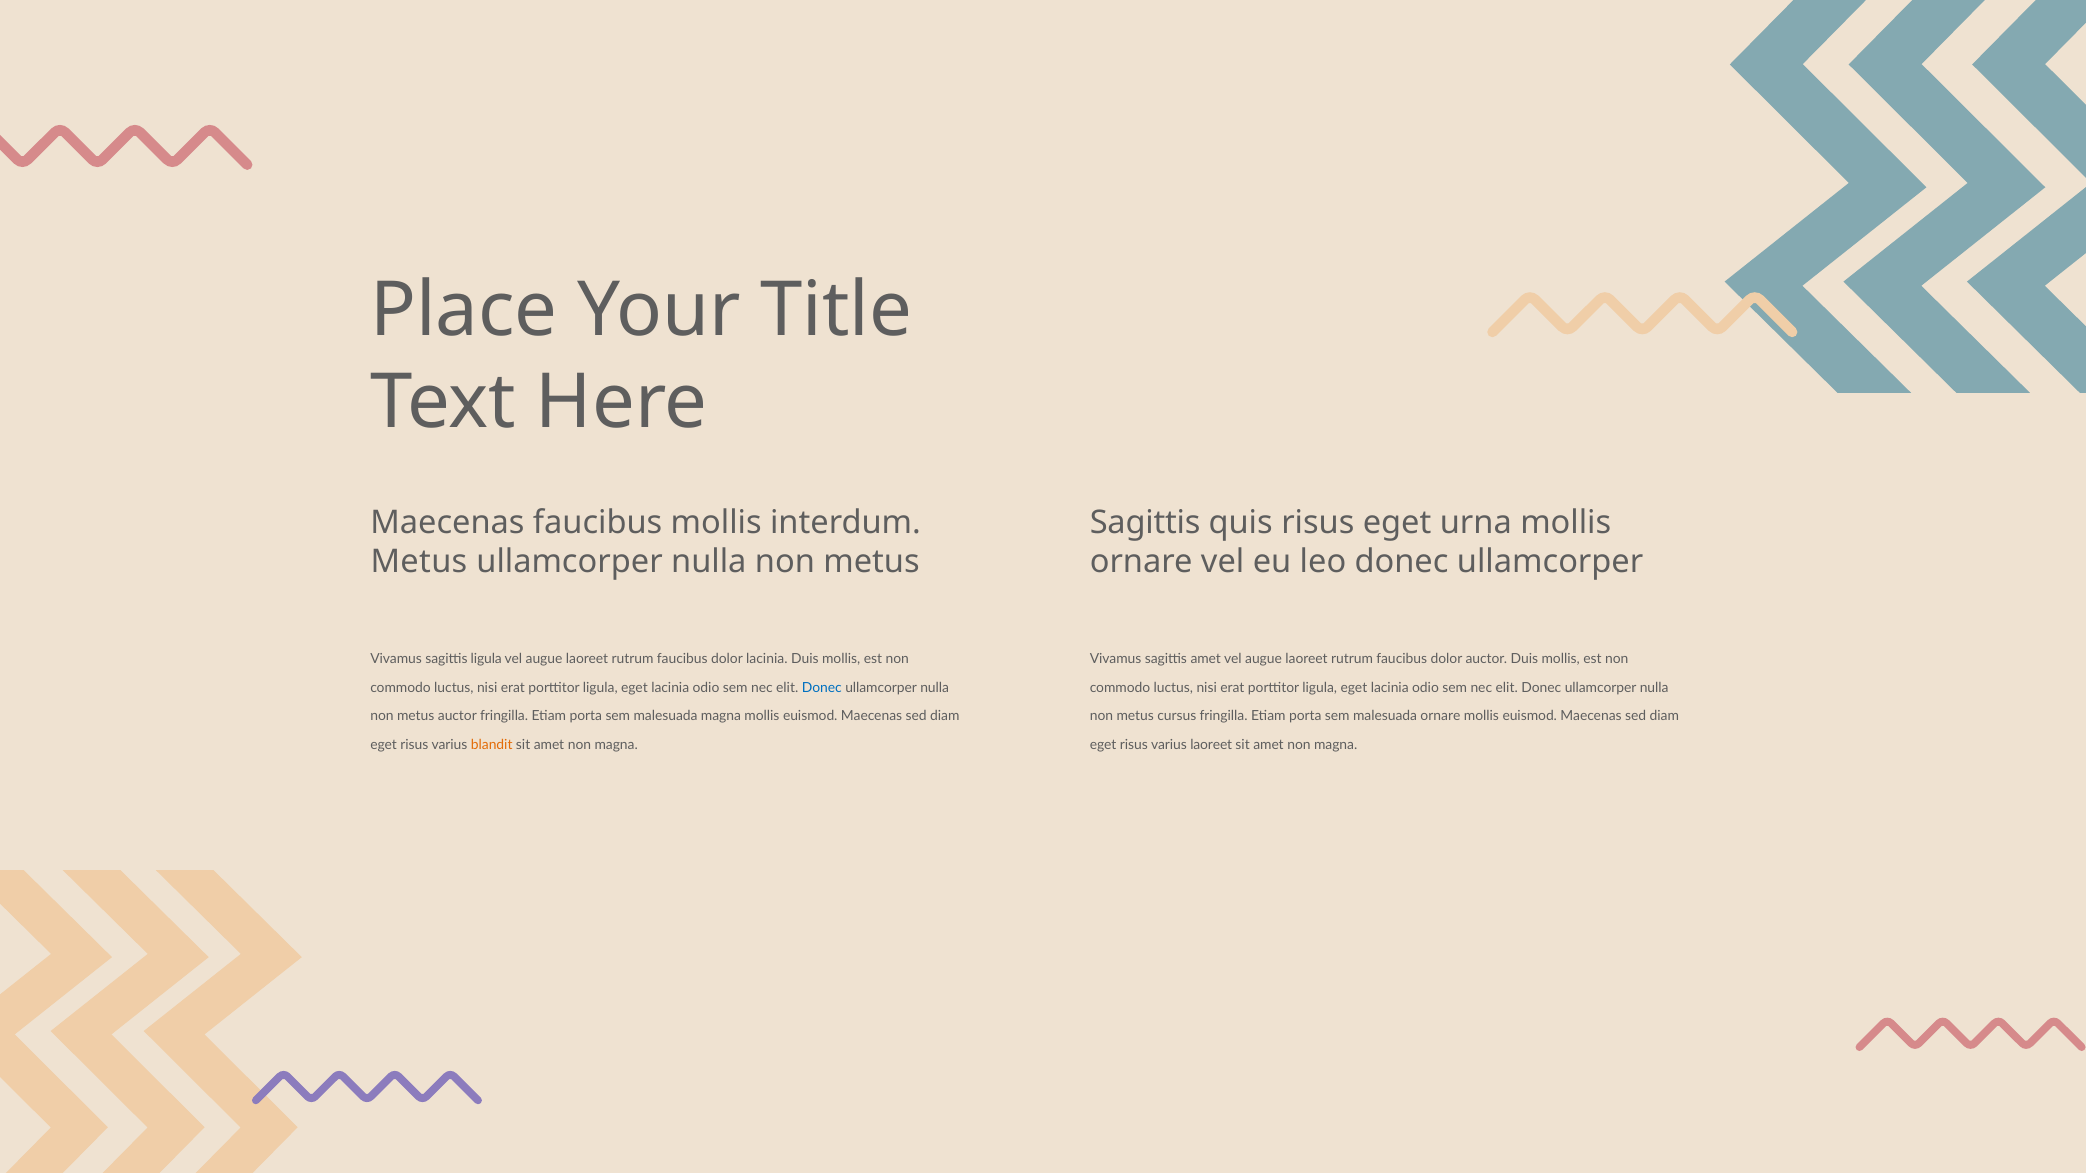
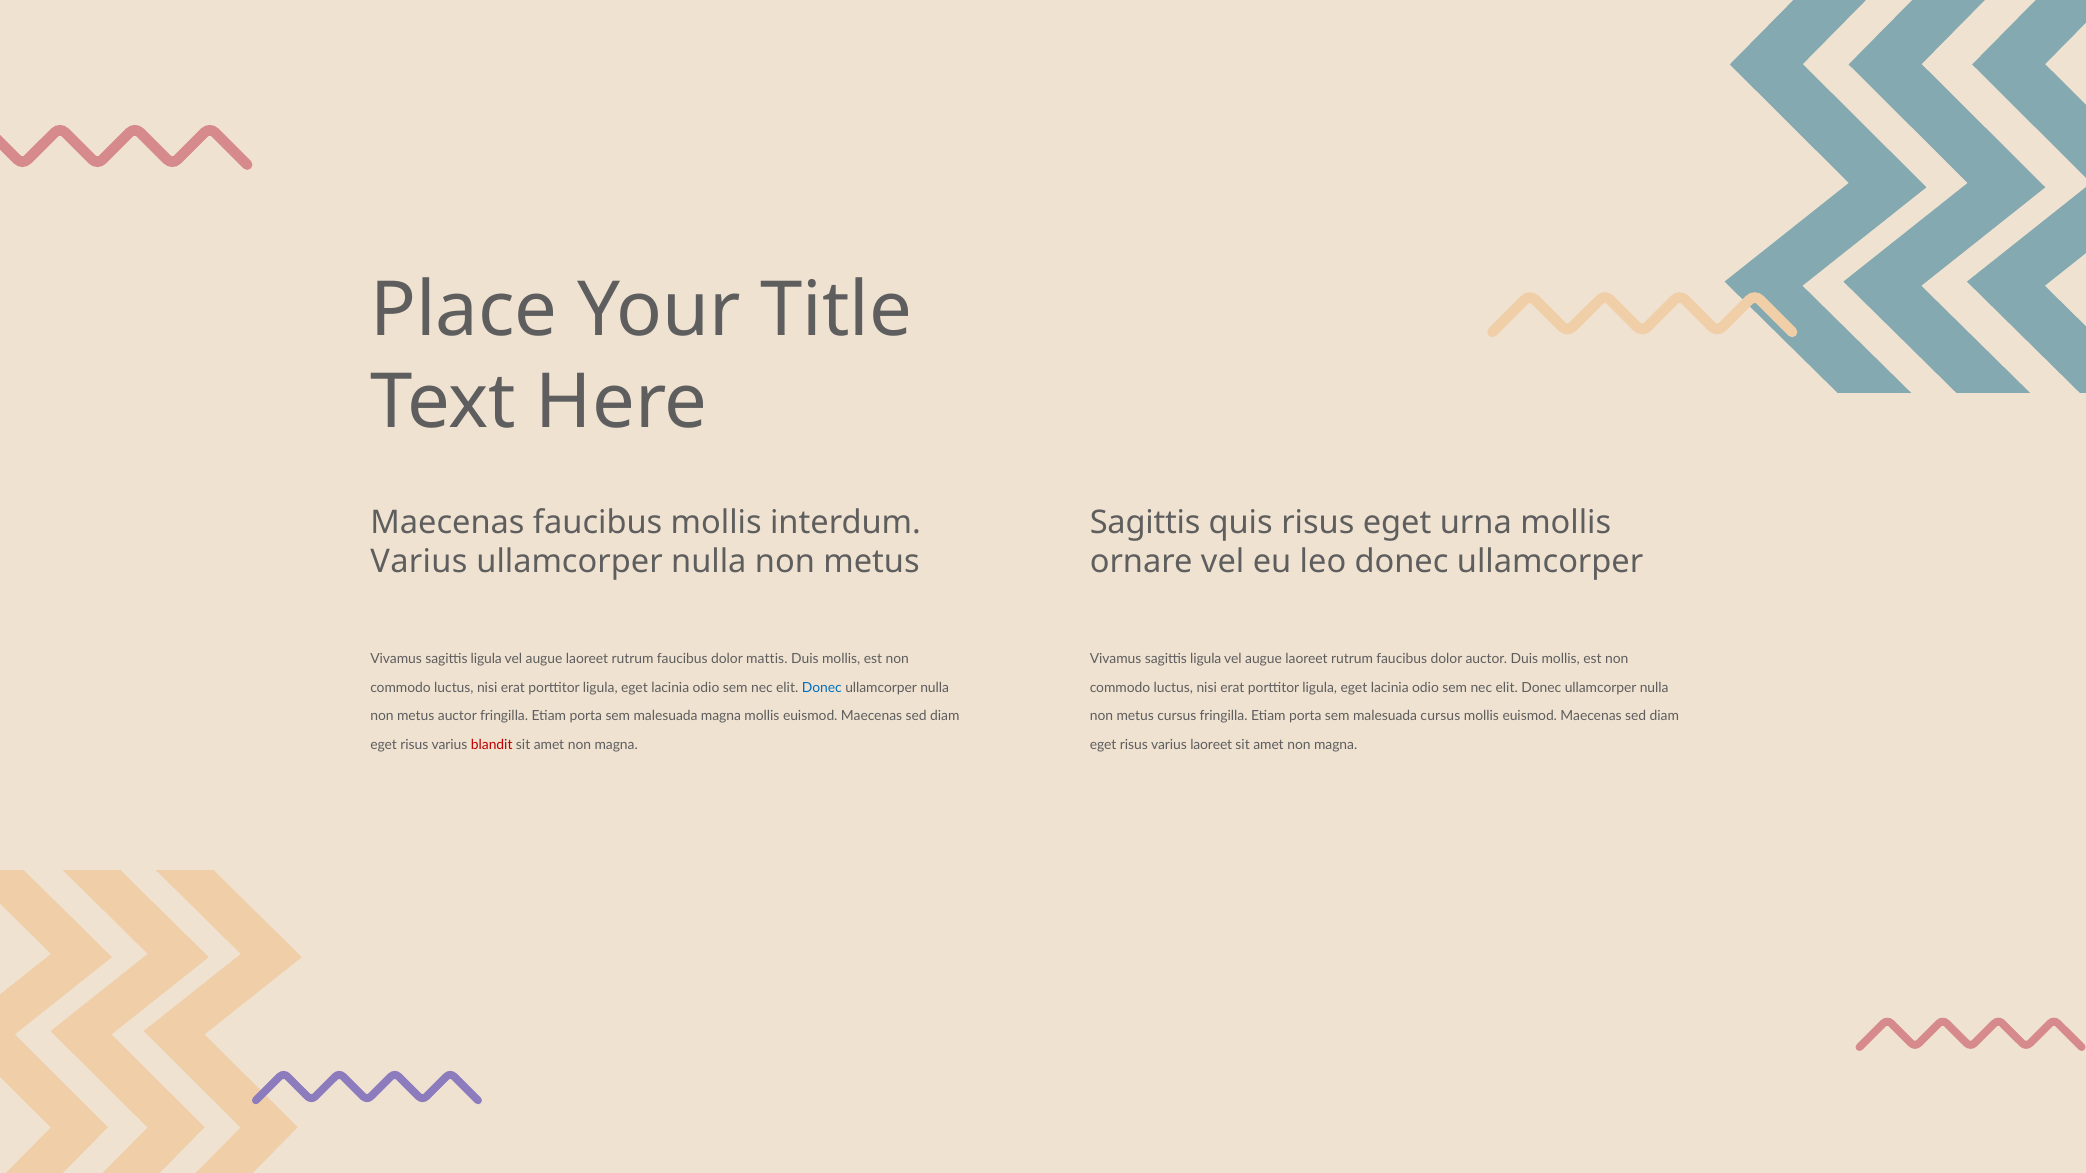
Metus at (419, 562): Metus -> Varius
dolor lacinia: lacinia -> mattis
amet at (1206, 659): amet -> ligula
malesuada ornare: ornare -> cursus
blandit colour: orange -> red
